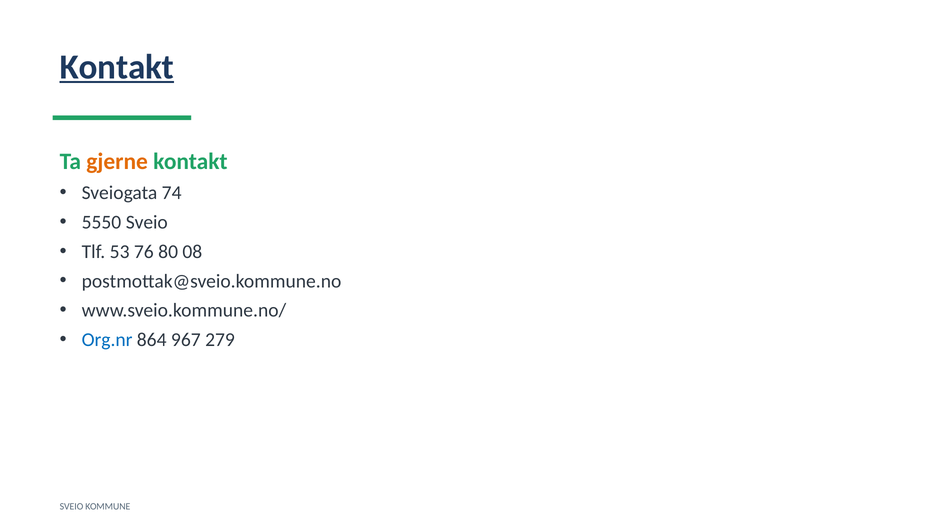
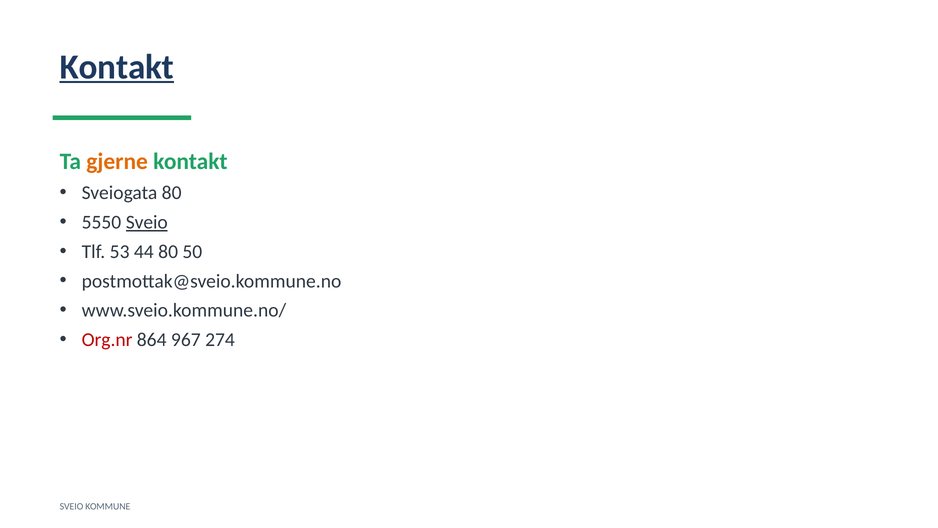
Sveiogata 74: 74 -> 80
Sveio at (147, 222) underline: none -> present
76: 76 -> 44
08: 08 -> 50
Org.nr colour: blue -> red
279: 279 -> 274
